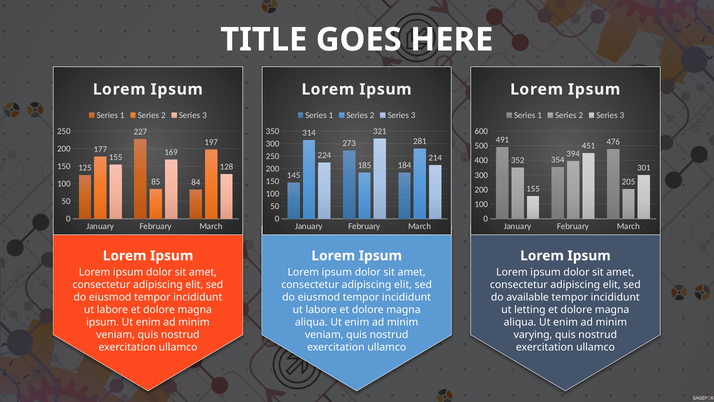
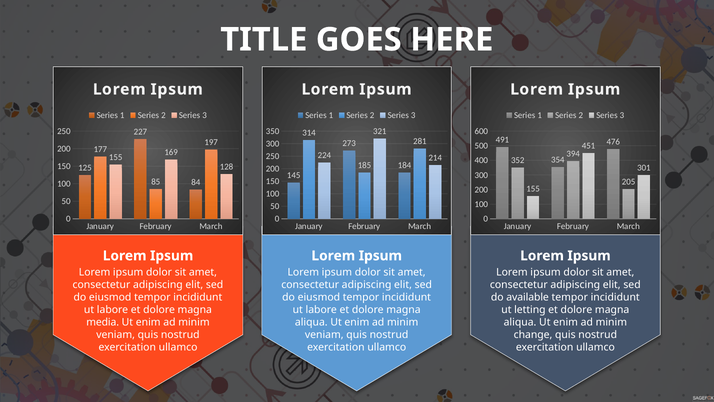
ipsum at (103, 322): ipsum -> media
varying: varying -> change
